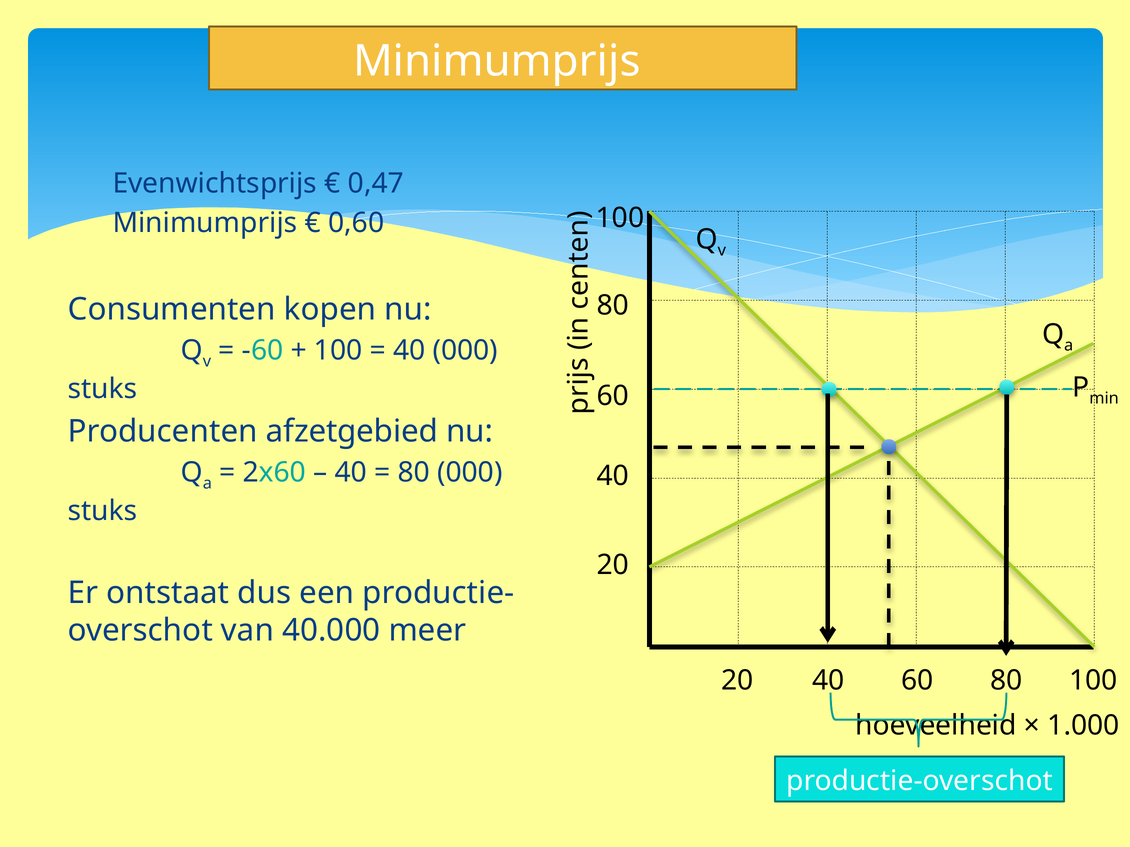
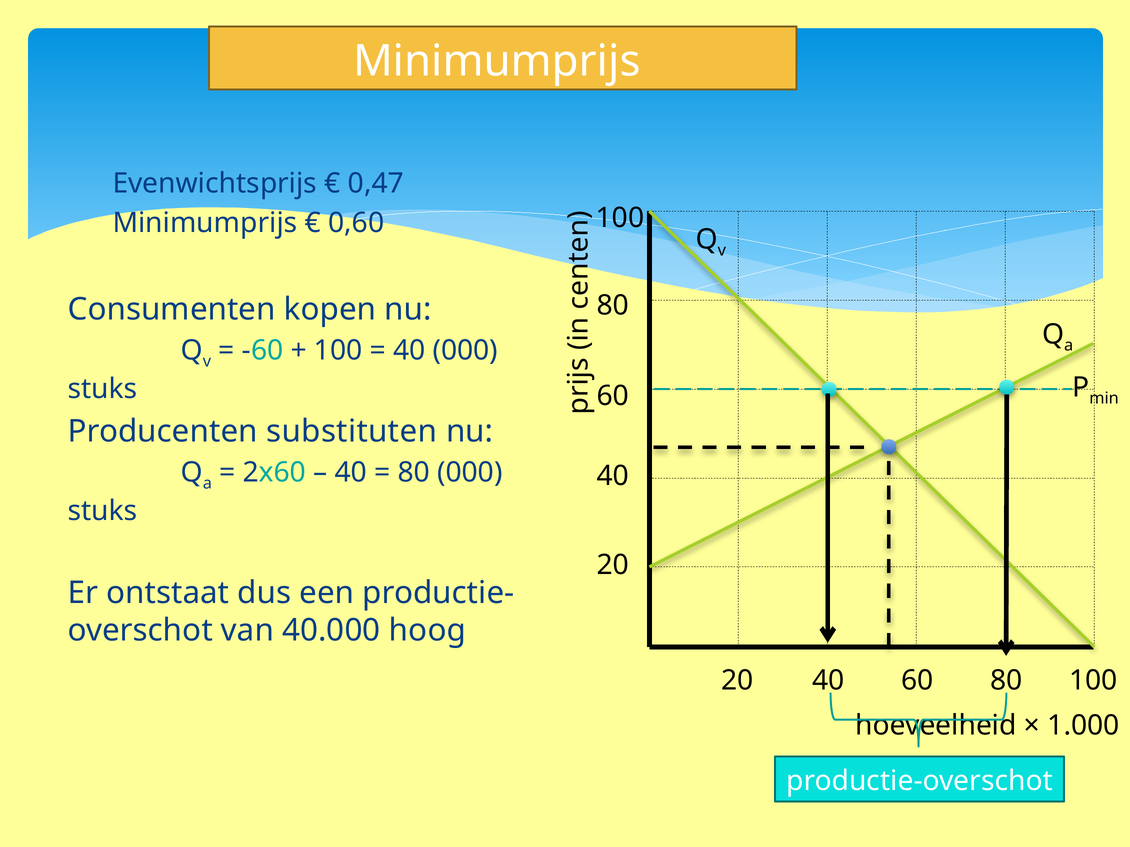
afzetgebied: afzetgebied -> substituten
meer: meer -> hoog
